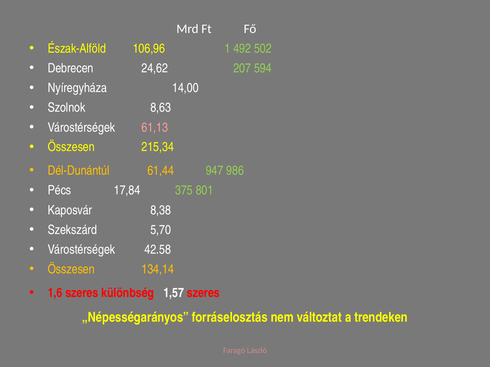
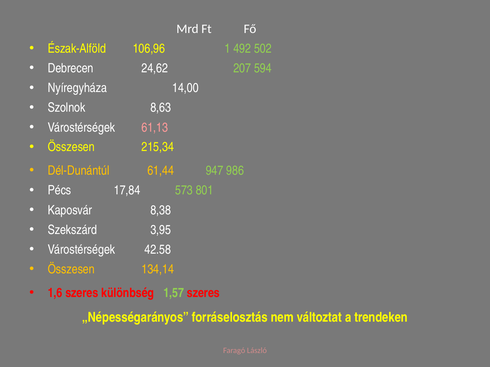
375: 375 -> 573
5,70: 5,70 -> 3,95
1,57 colour: white -> light green
